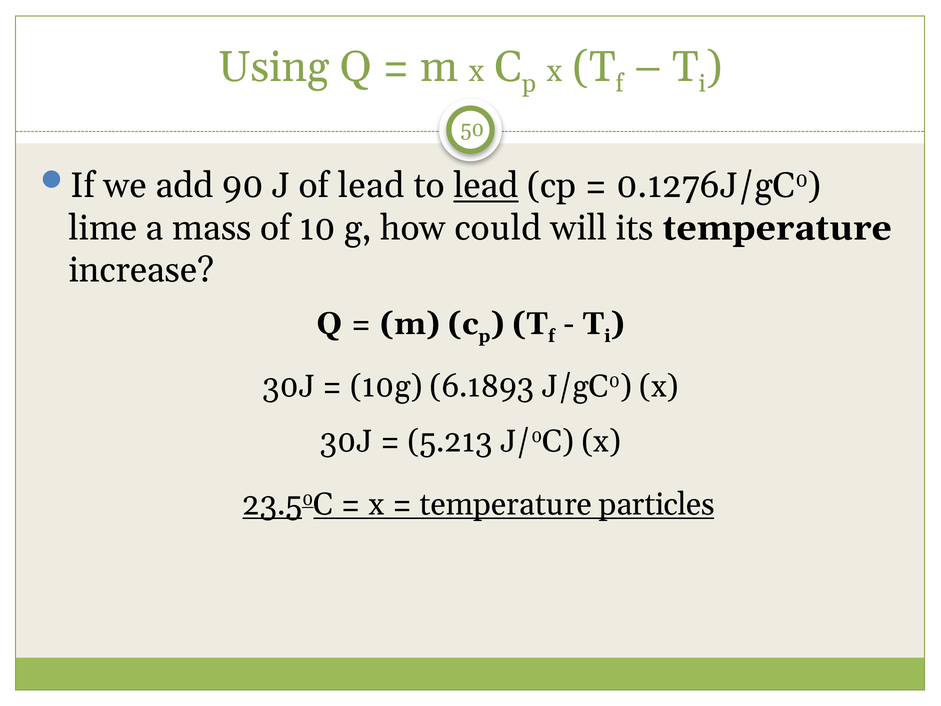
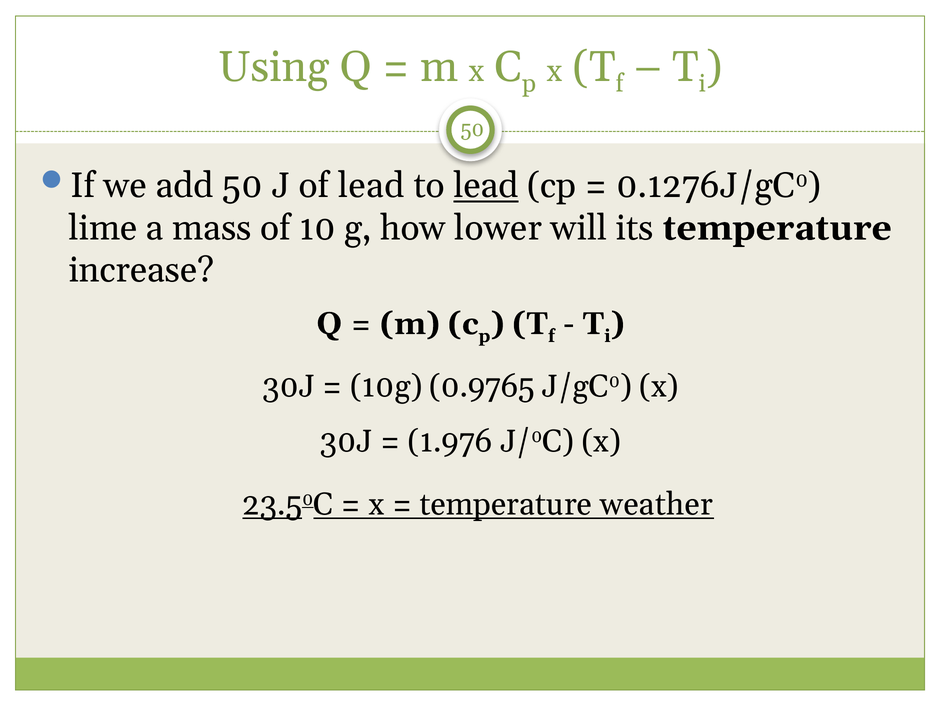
add 90: 90 -> 50
could: could -> lower
6.1893: 6.1893 -> 0.9765
5.213: 5.213 -> 1.976
particles: particles -> weather
